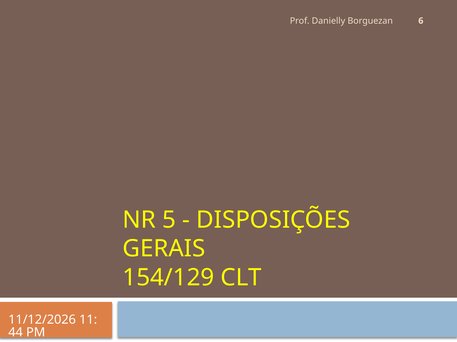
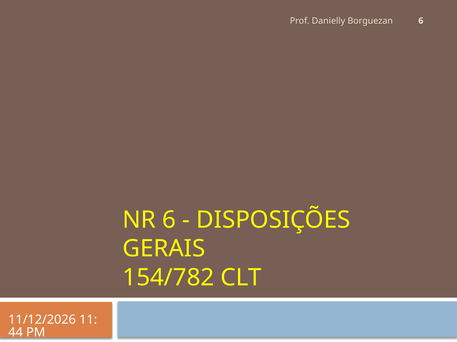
NR 5: 5 -> 6
154/129: 154/129 -> 154/782
